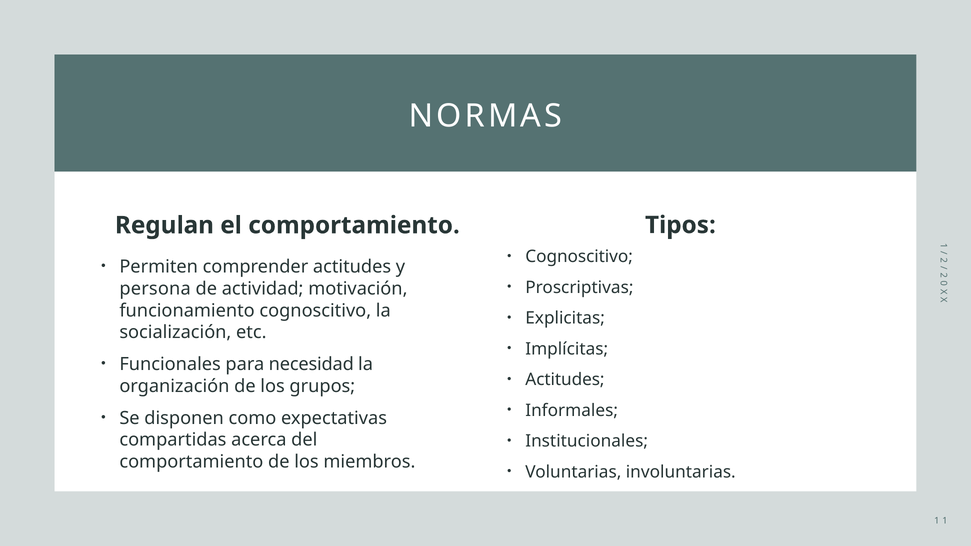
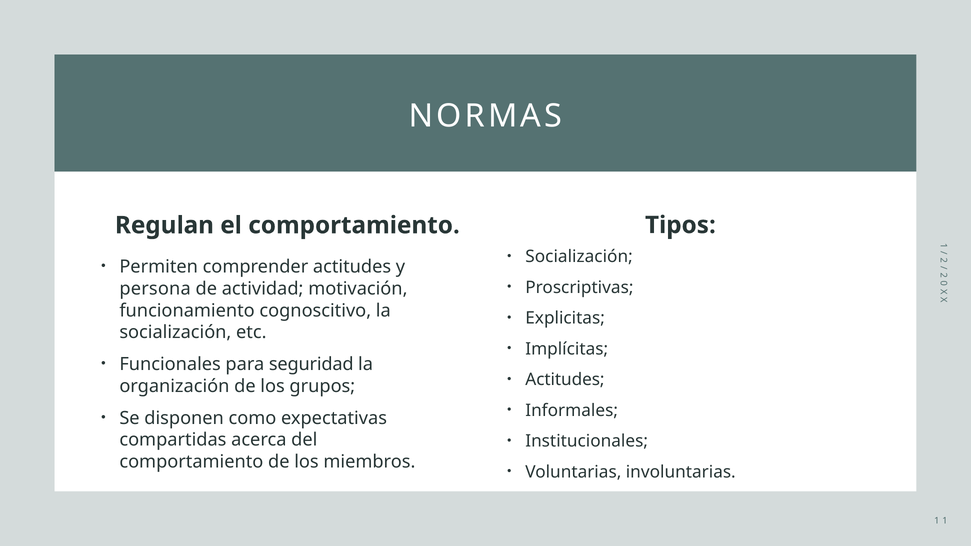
Cognoscitivo at (579, 257): Cognoscitivo -> Socialización
necesidad: necesidad -> seguridad
